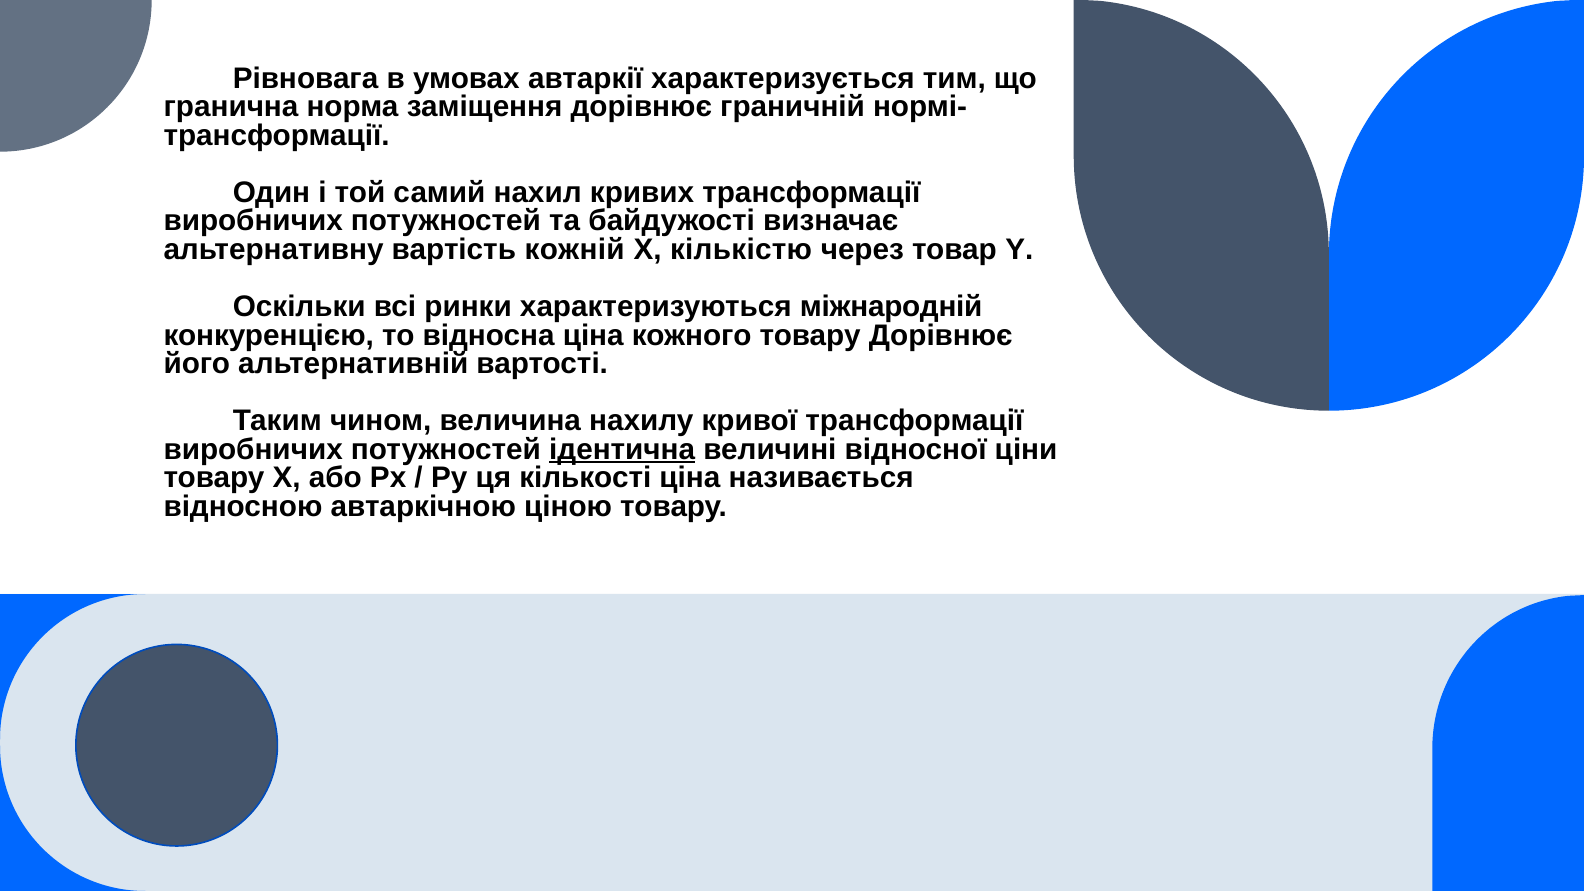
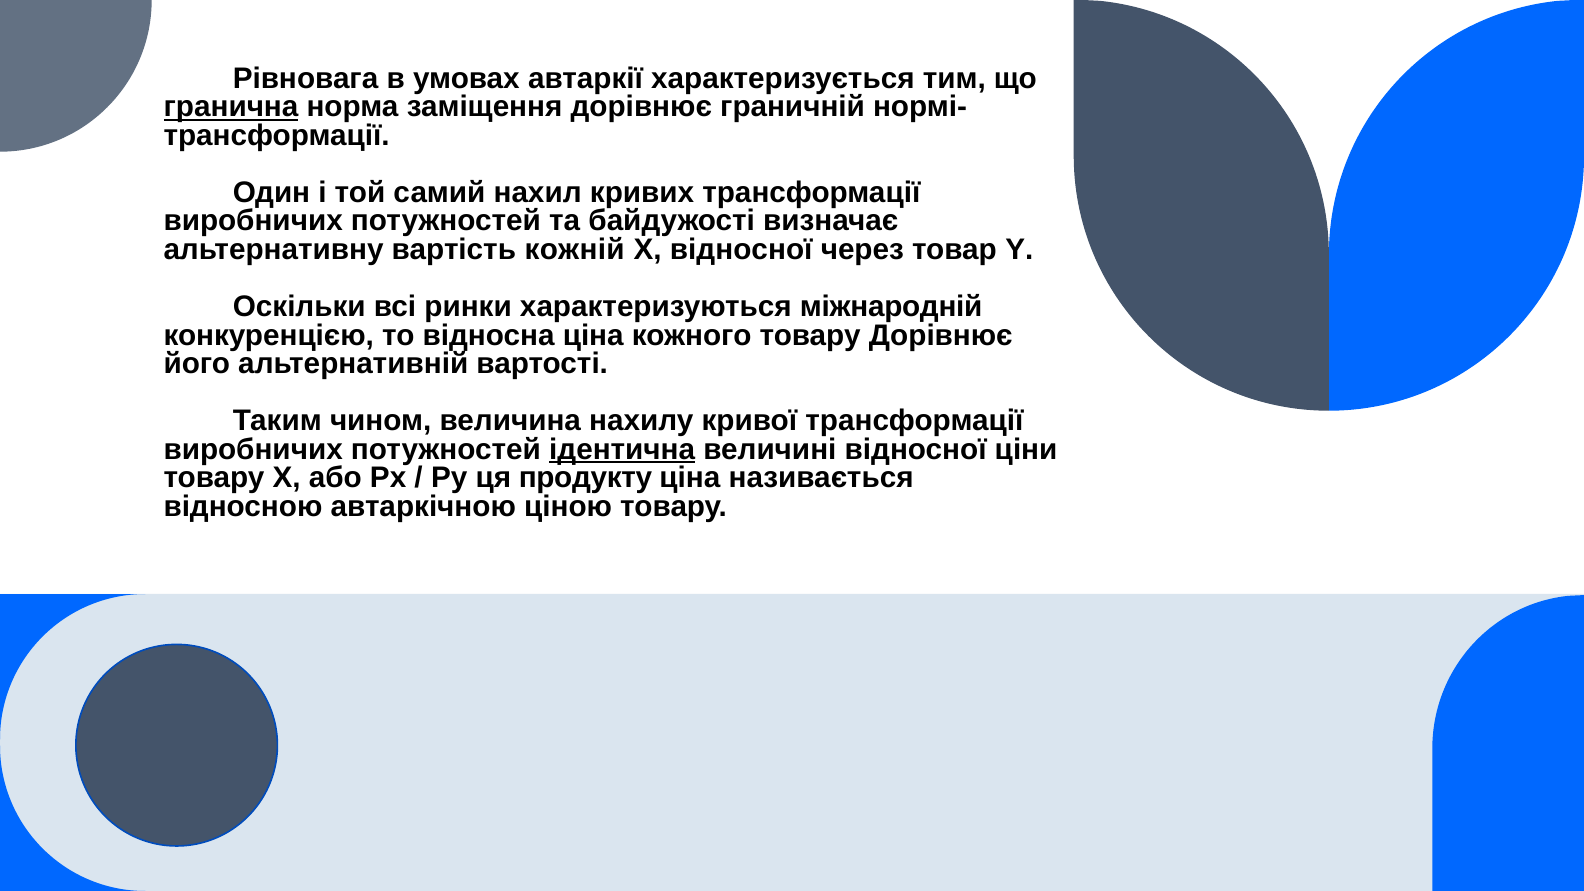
гранична underline: none -> present
X кількістю: кількістю -> відносної
кількості: кількості -> продукту
